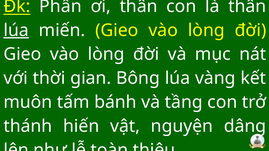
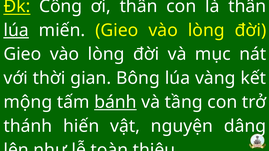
Phần: Phần -> Công
muôn: muôn -> mộng
bánh underline: none -> present
